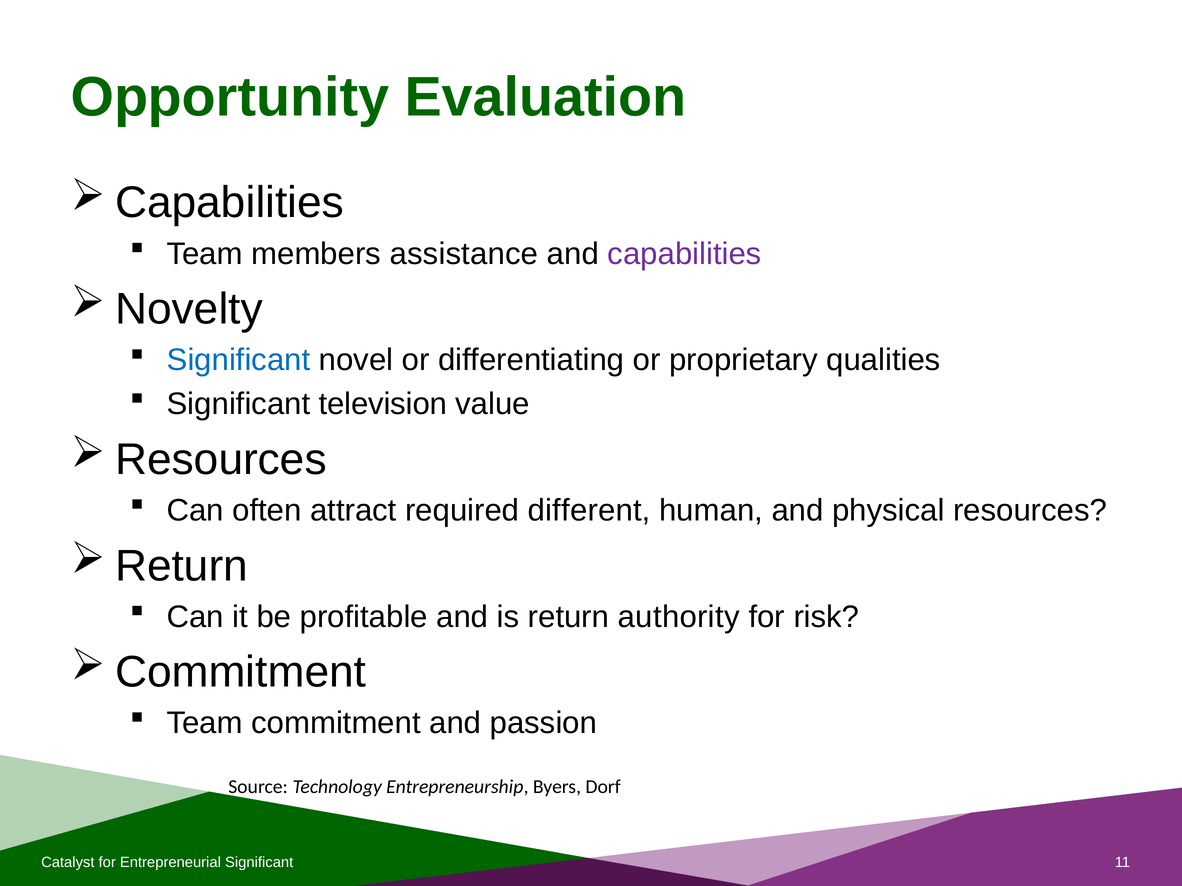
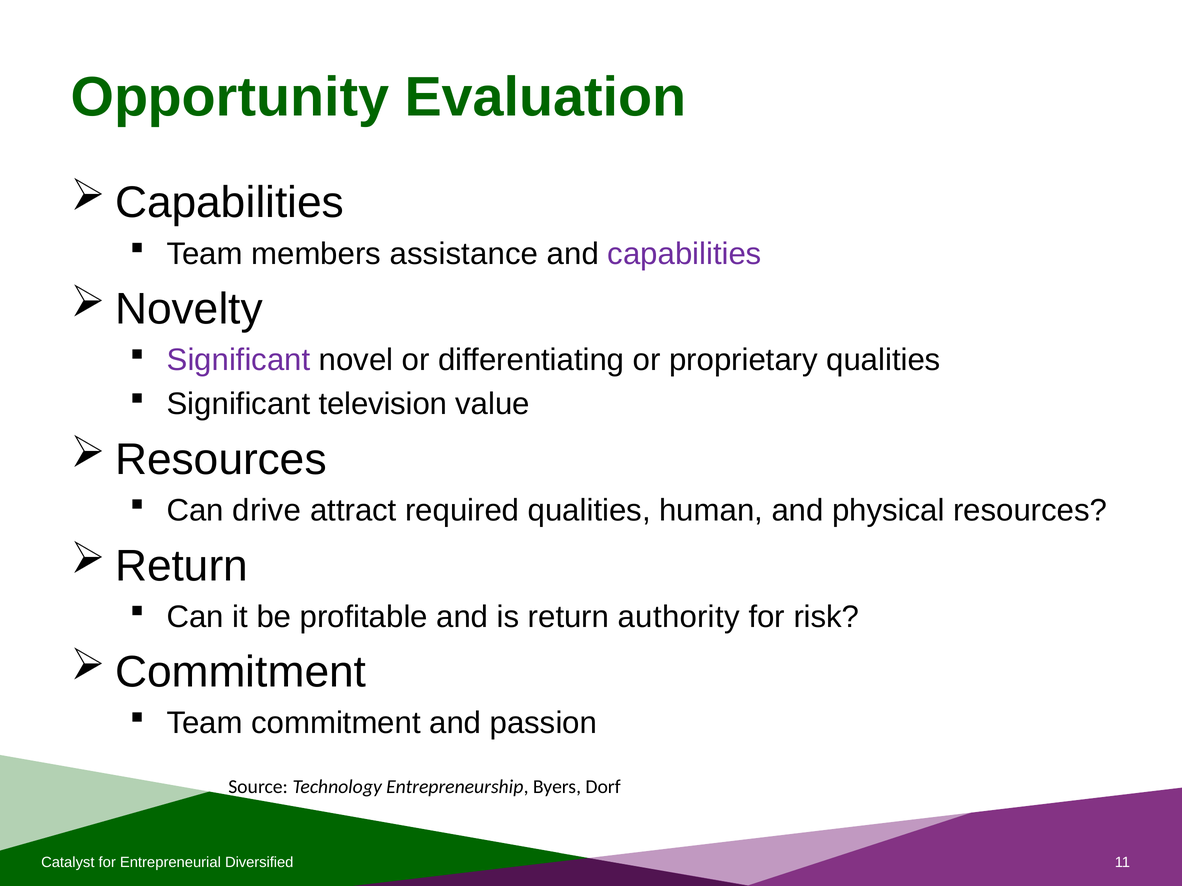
Significant at (239, 360) colour: blue -> purple
often: often -> drive
required different: different -> qualities
Entrepreneurial Significant: Significant -> Diversified
